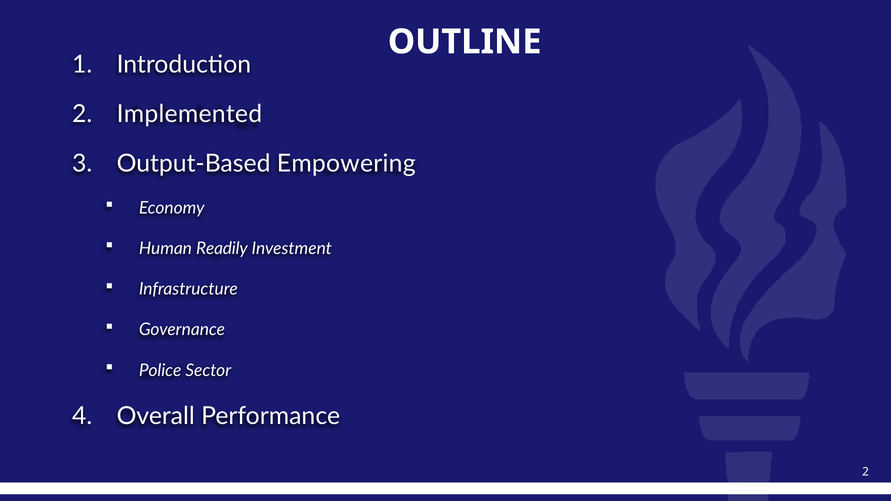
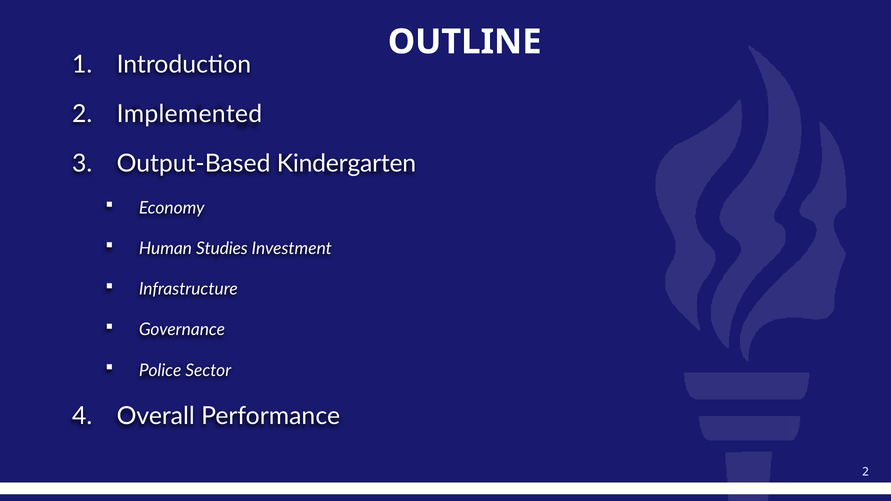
Empowering: Empowering -> Kindergarten
Readily: Readily -> Studies
